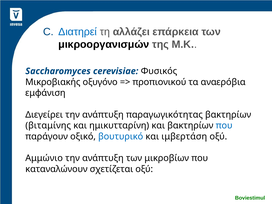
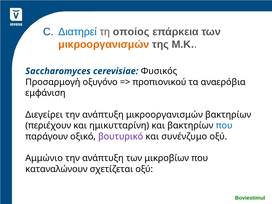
αλλάζει: αλλάζει -> οποίος
μικροοργανισμών at (104, 44) colour: black -> orange
Μικροβιακής: Μικροβιακής -> Προσαρμογή
ανάπτυξη παραγωγικότητας: παραγωγικότητας -> μικροοργανισμών
βιταμίνης: βιταμίνης -> περιέχουν
βουτυρικό colour: blue -> purple
ιμβερτάση: ιμβερτάση -> συνένζυμο
